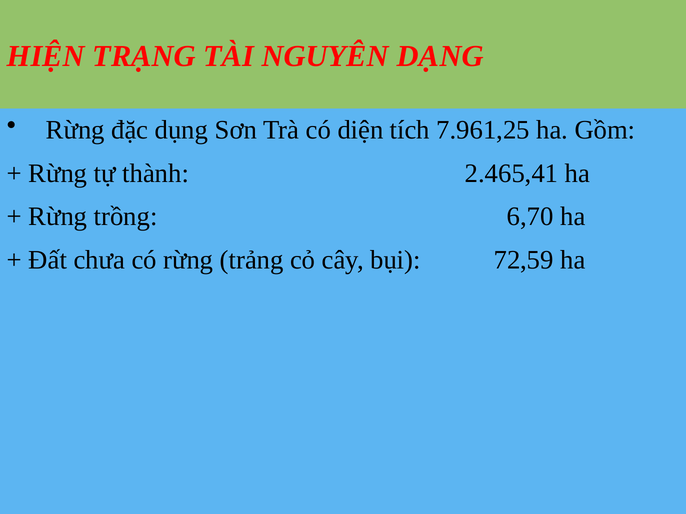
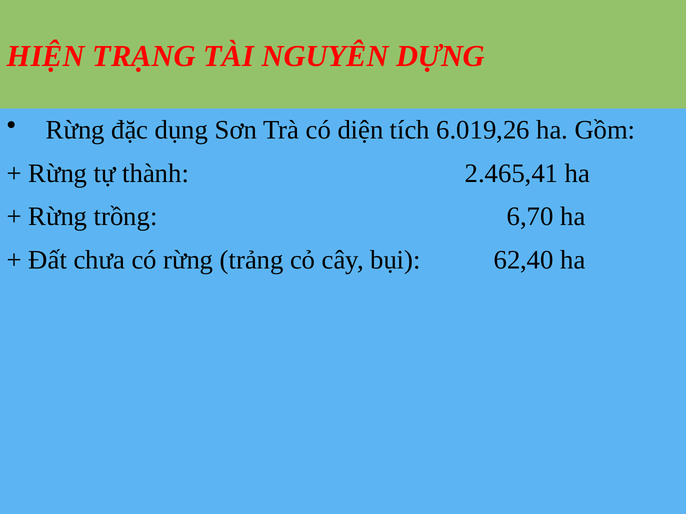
DẠNG: DẠNG -> DỰNG
7.961,25: 7.961,25 -> 6.019,26
72,59: 72,59 -> 62,40
